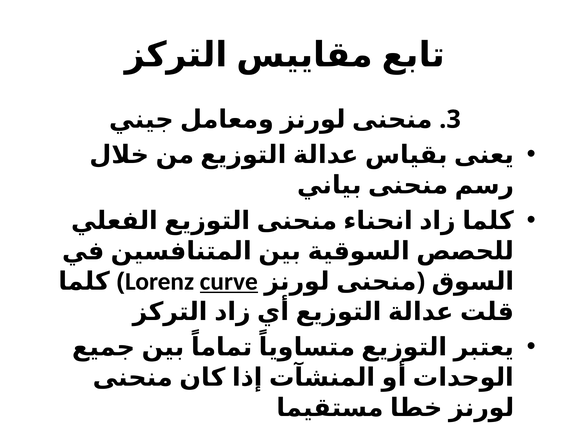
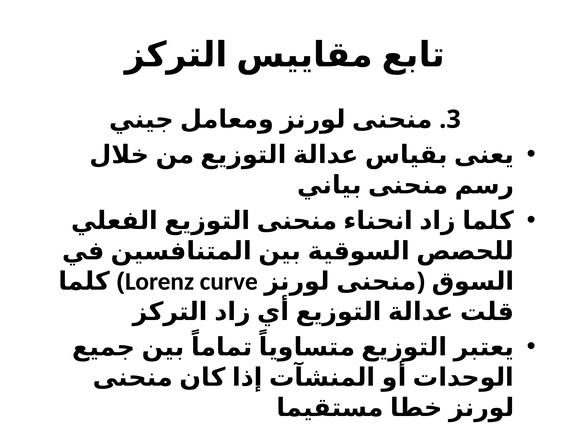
curve underline: present -> none
